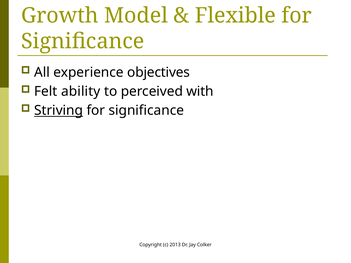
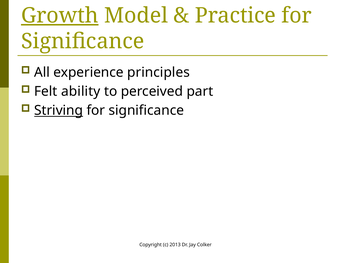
Growth underline: none -> present
Flexible: Flexible -> Practice
objectives: objectives -> principles
with: with -> part
